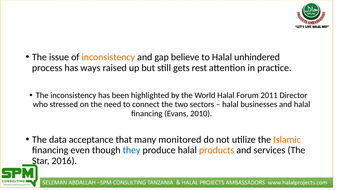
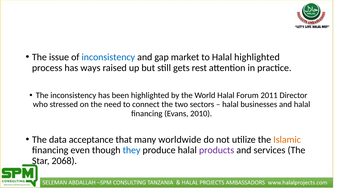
inconsistency at (108, 57) colour: orange -> blue
believe: believe -> market
Halal unhindered: unhindered -> highlighted
monitored: monitored -> worldwide
products colour: orange -> purple
2016: 2016 -> 2068
